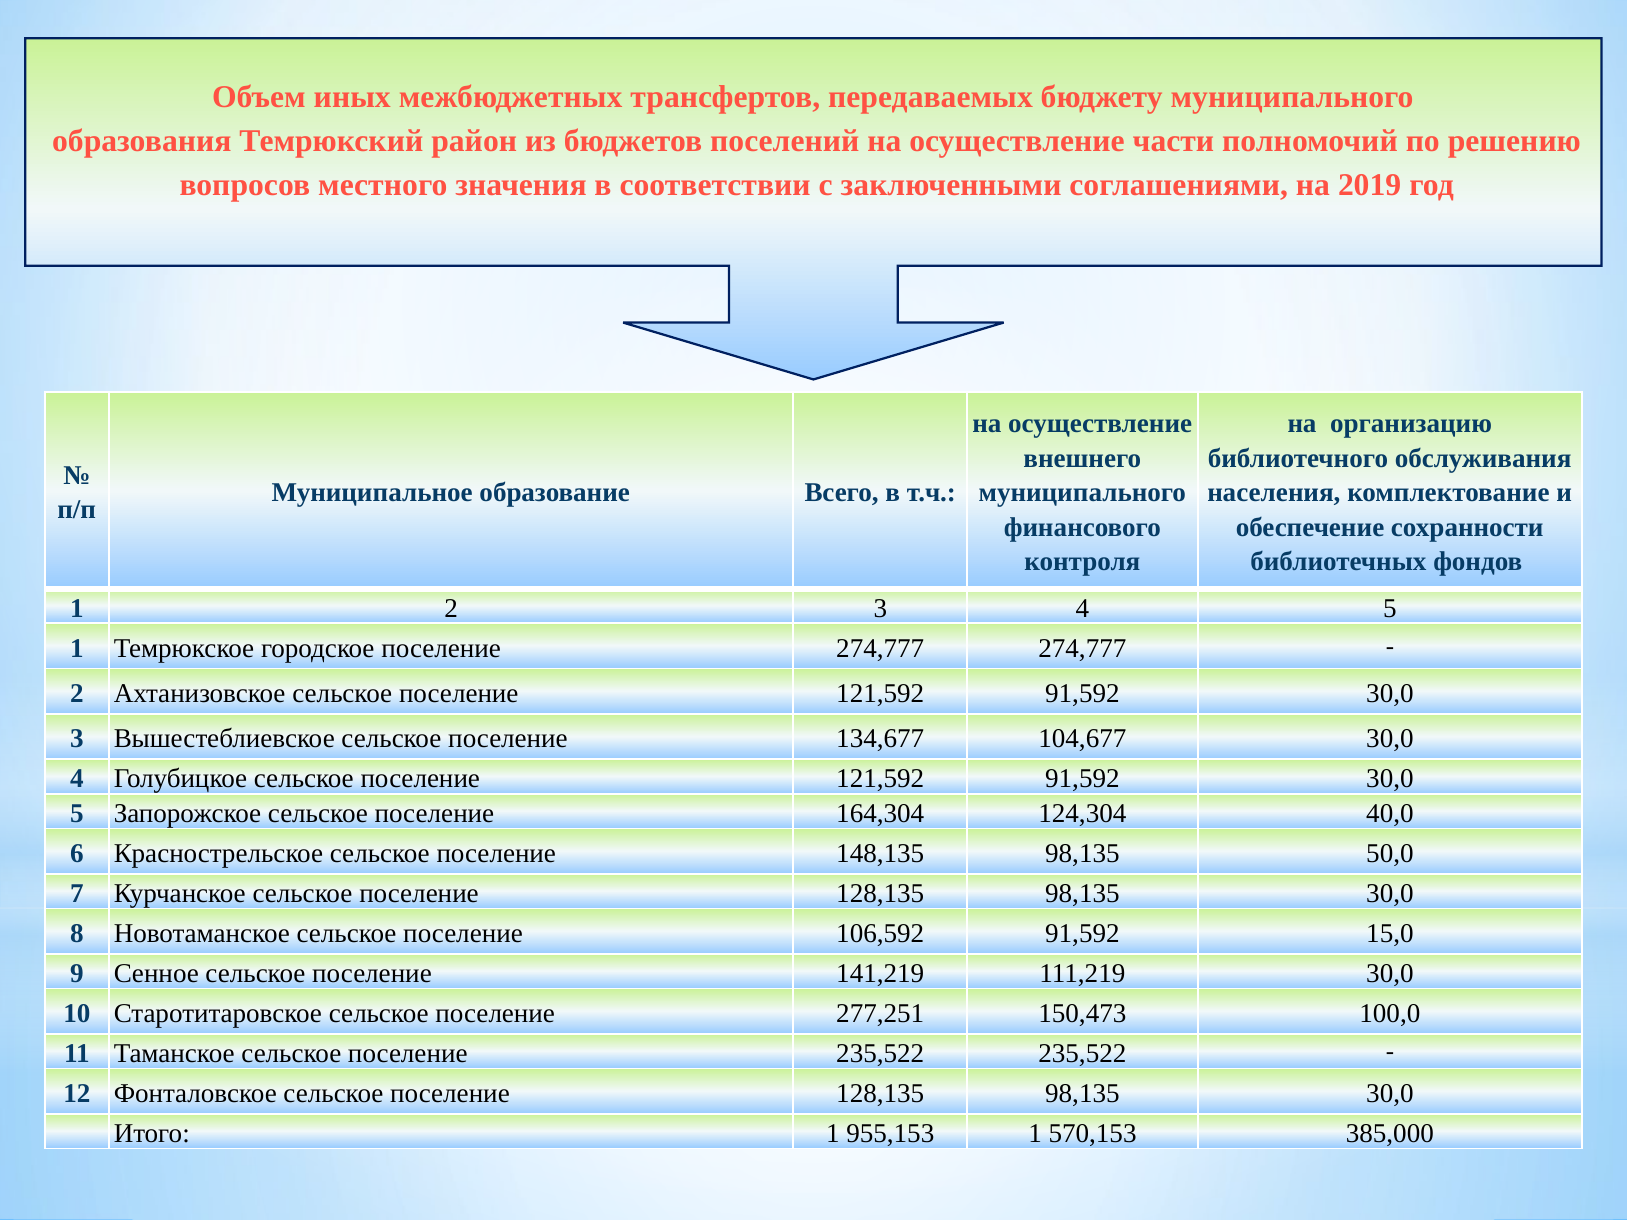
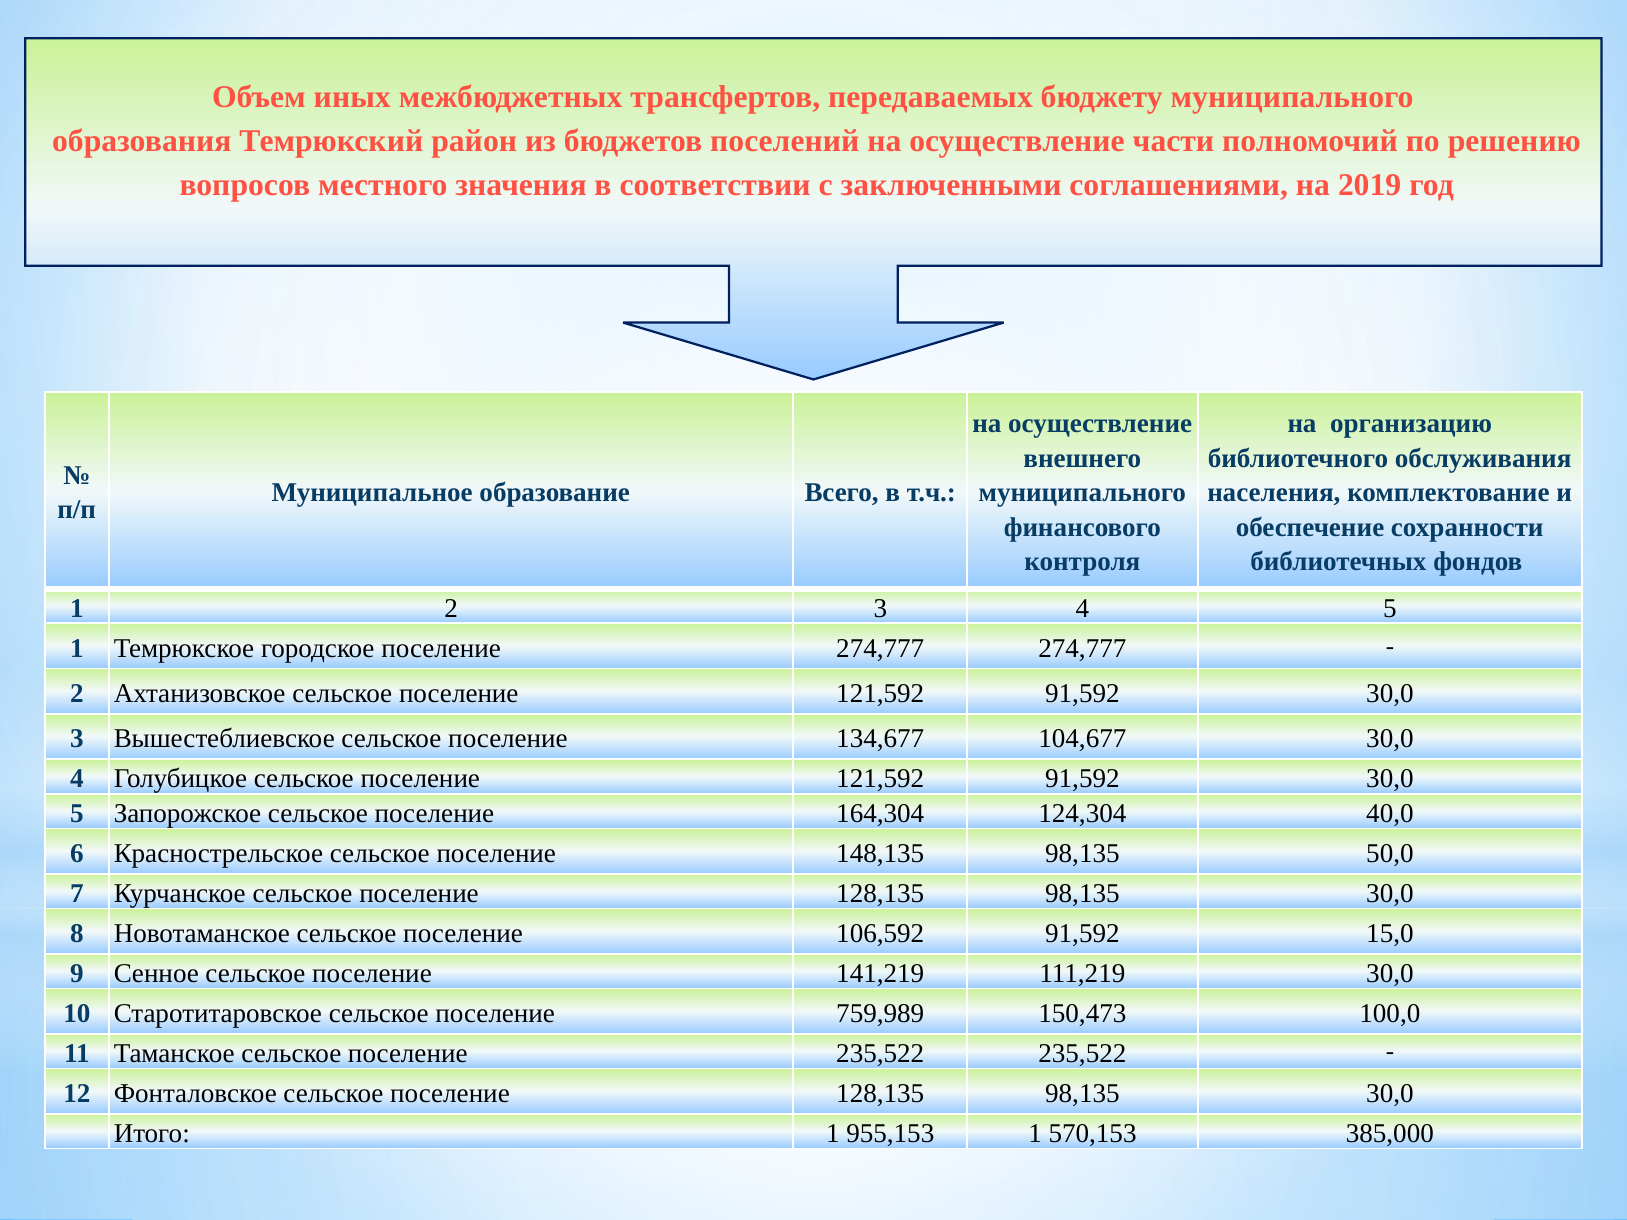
277,251: 277,251 -> 759,989
